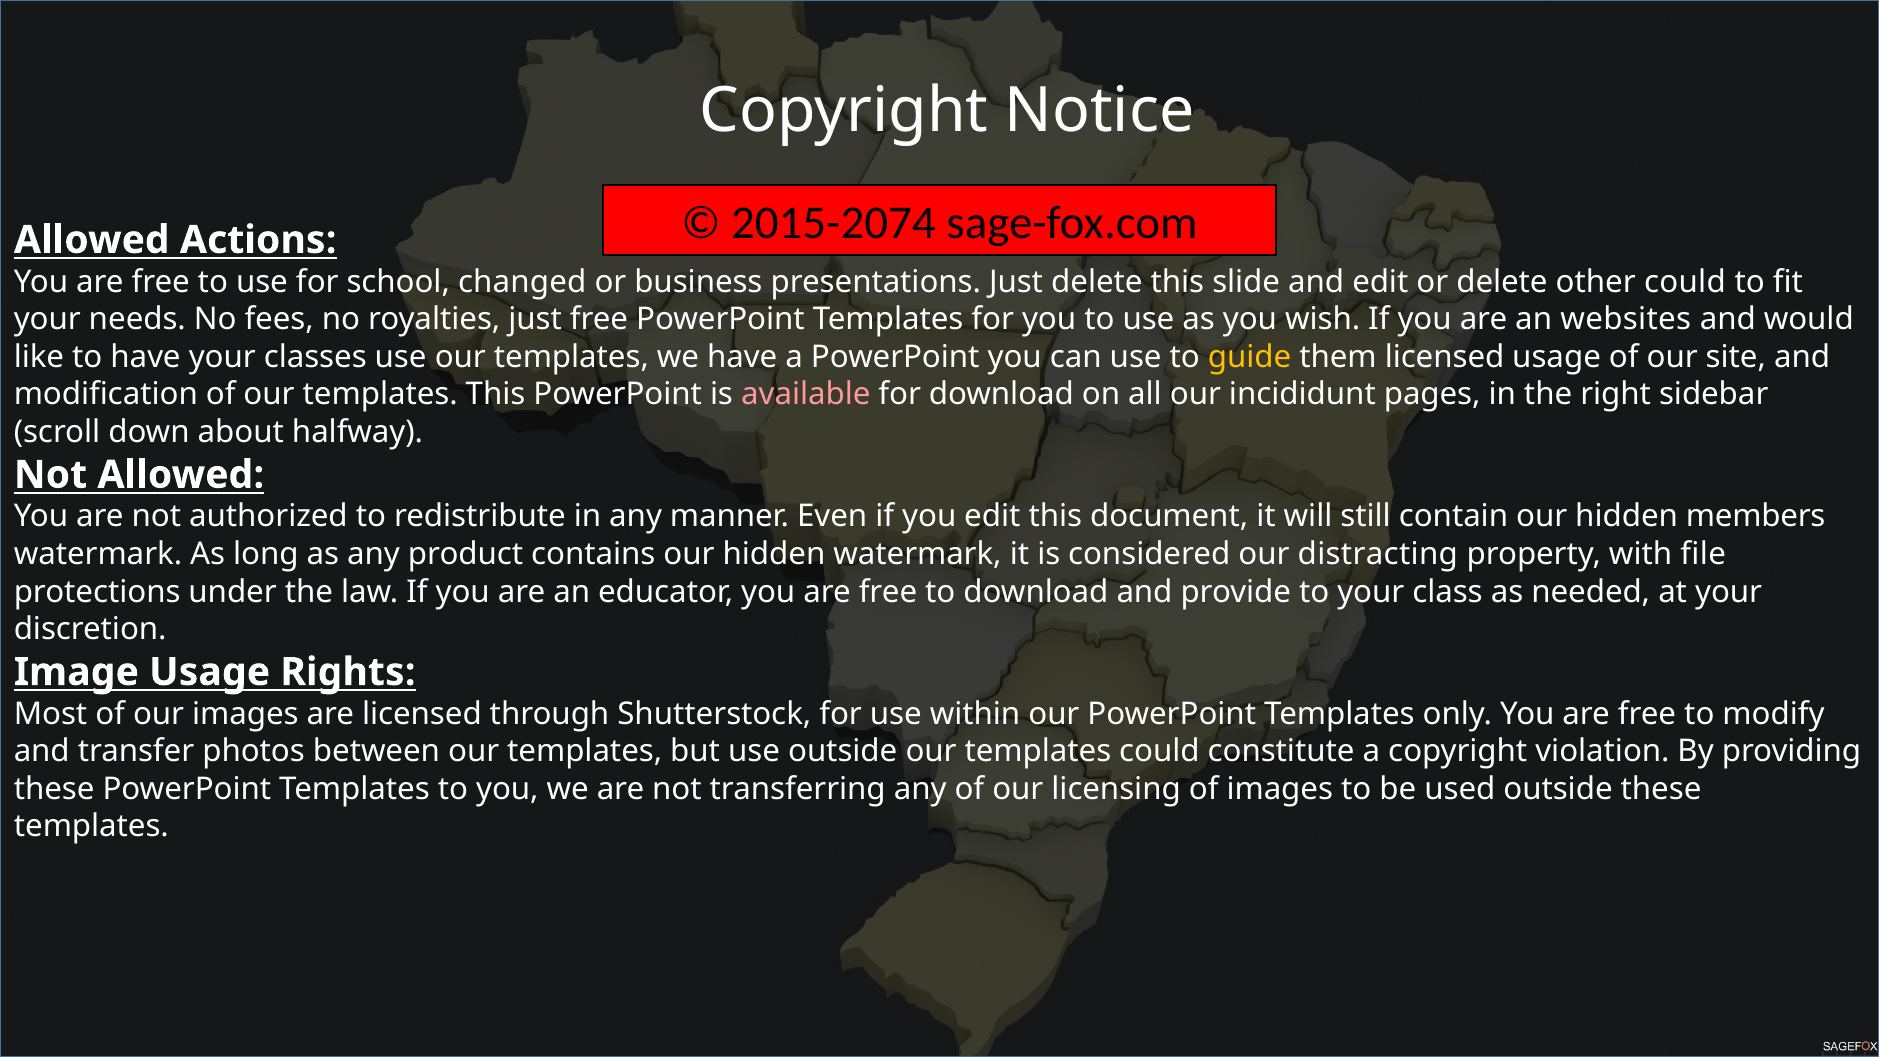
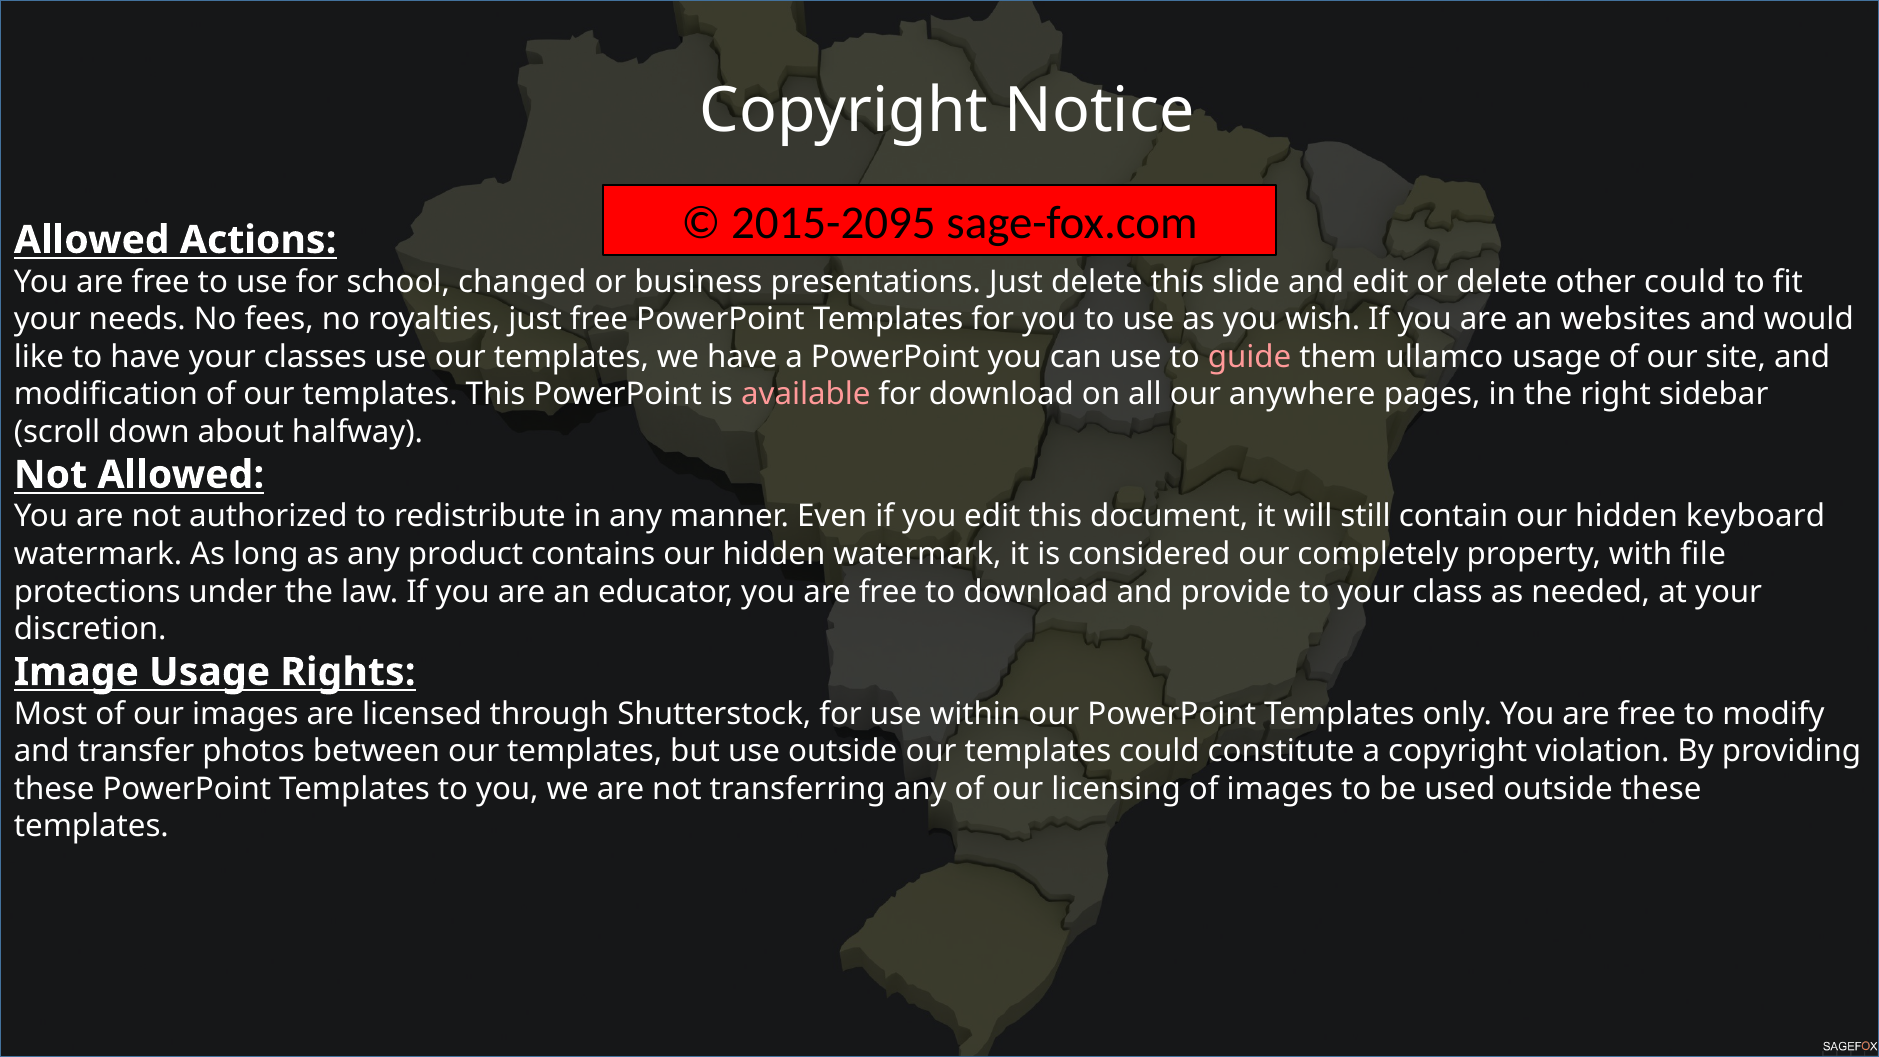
2015-2074: 2015-2074 -> 2015-2095
guide colour: yellow -> pink
them licensed: licensed -> ullamco
incididunt: incididunt -> anywhere
members: members -> keyboard
distracting: distracting -> completely
